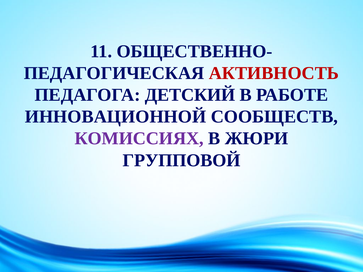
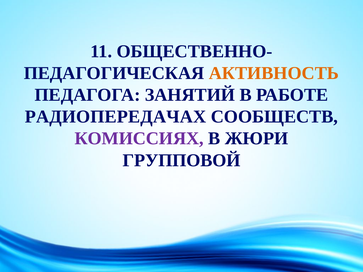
АКТИВНОСТЬ colour: red -> orange
ДЕТСКИЙ: ДЕТСКИЙ -> ЗАНЯТИЙ
ИННОВАЦИОННОЙ: ИННОВАЦИОННОЙ -> РАДИОПЕРЕДАЧАХ
